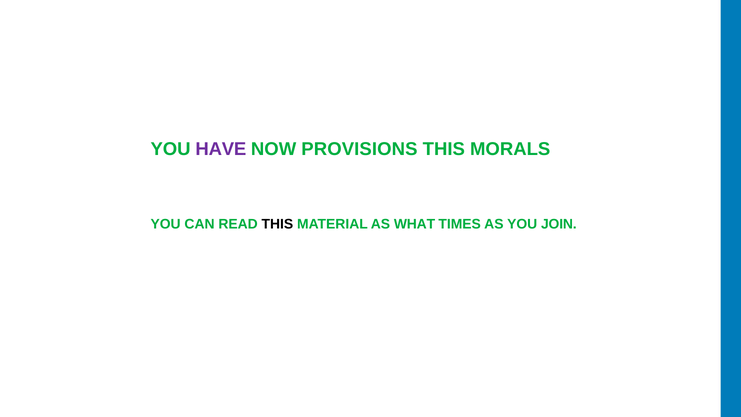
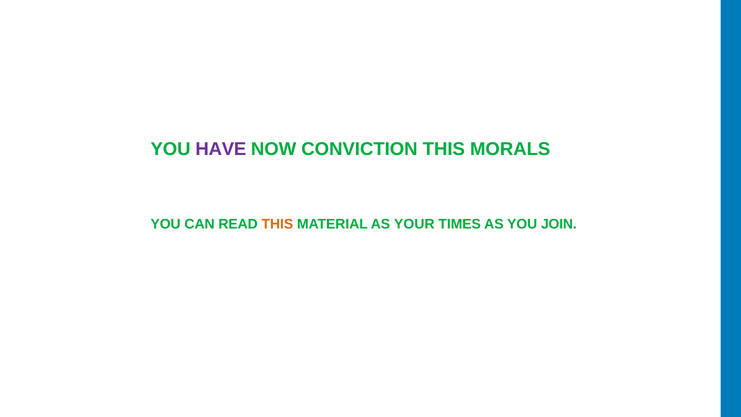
PROVISIONS: PROVISIONS -> CONVICTION
THIS at (277, 224) colour: black -> orange
WHAT: WHAT -> YOUR
